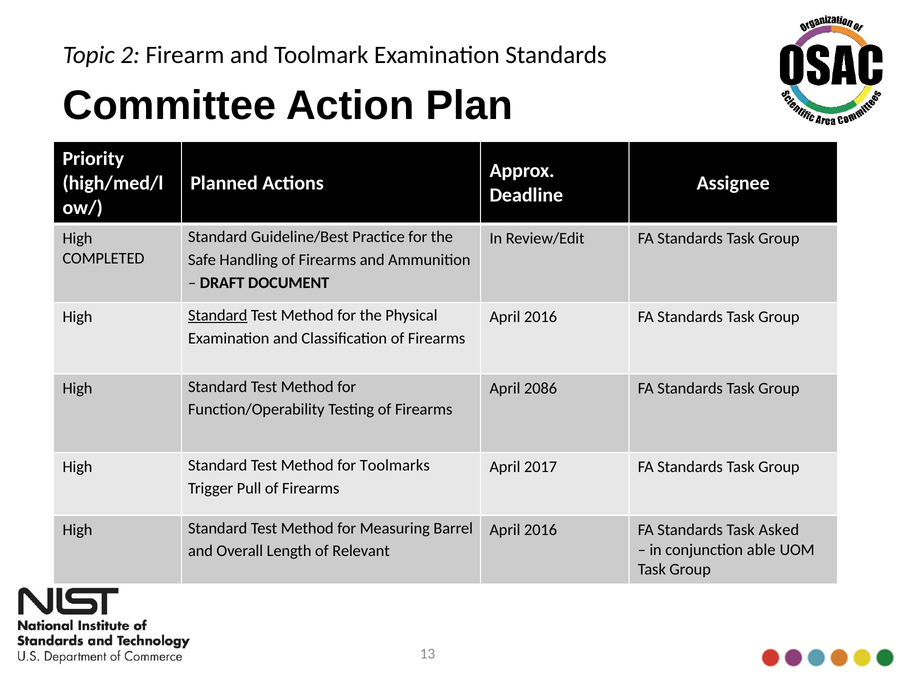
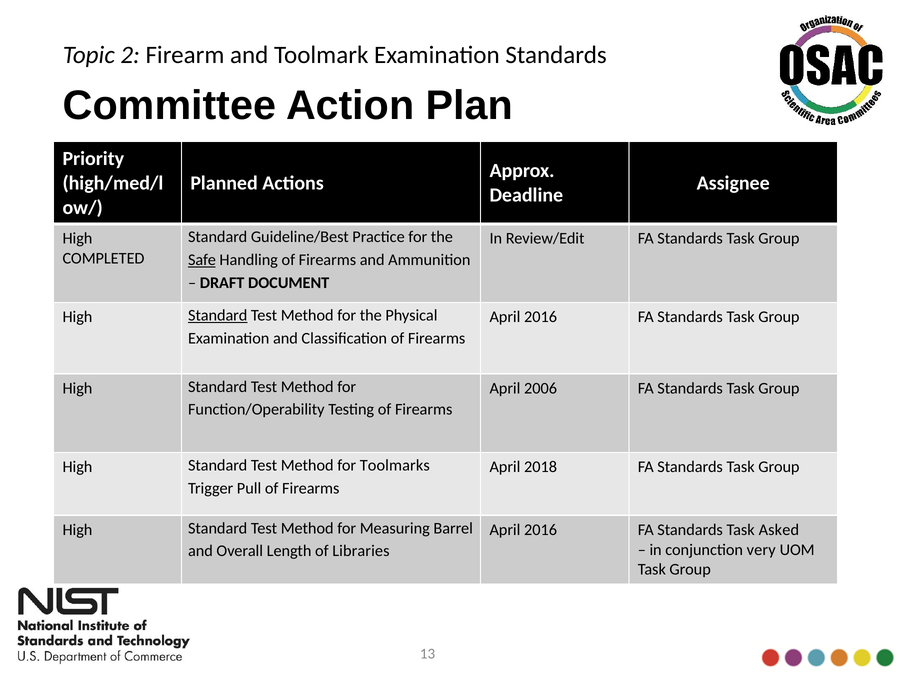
Safe underline: none -> present
2086: 2086 -> 2006
2017: 2017 -> 2018
able: able -> very
Relevant: Relevant -> Libraries
